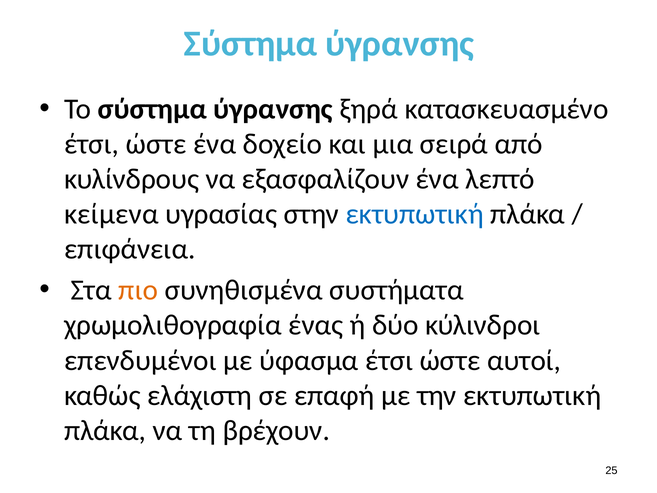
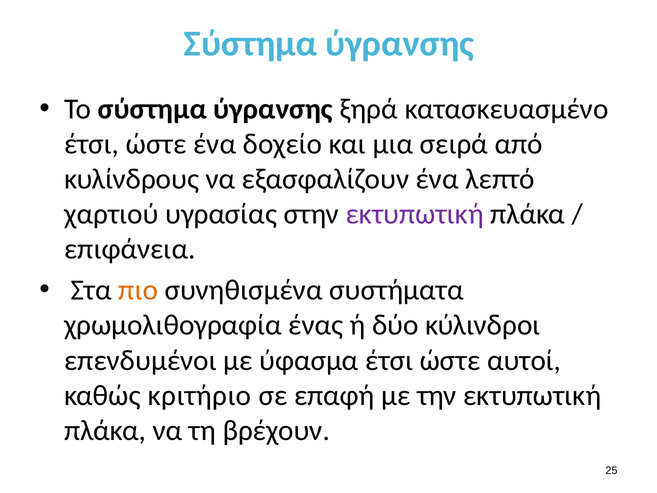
κείμενα: κείμενα -> χαρτιού
εκτυπωτική at (415, 214) colour: blue -> purple
ελάχιστη: ελάχιστη -> κριτήριο
